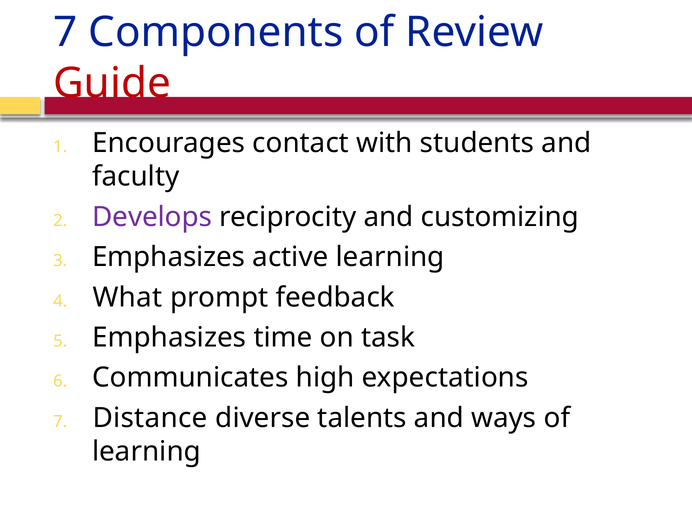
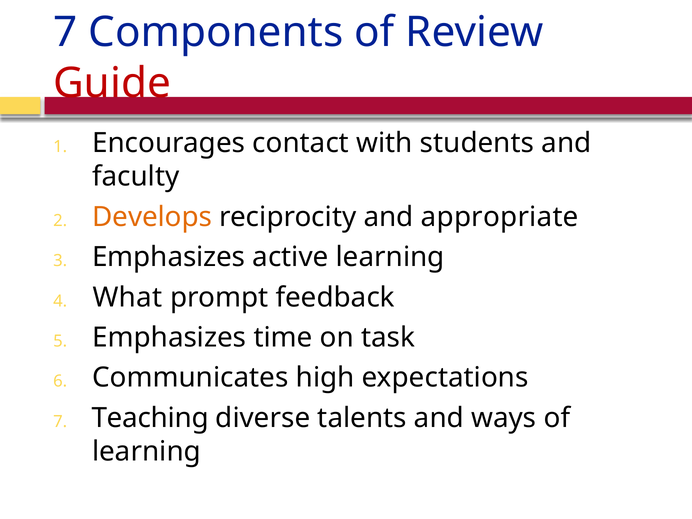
Develops colour: purple -> orange
customizing: customizing -> appropriate
Distance: Distance -> Teaching
